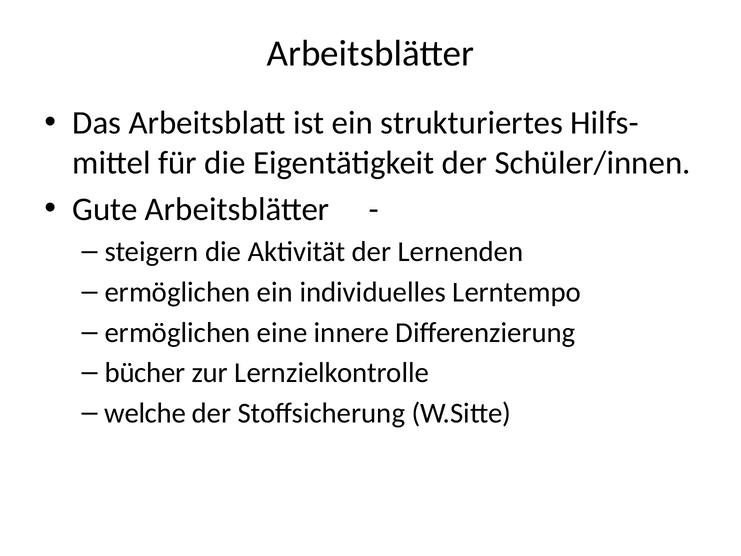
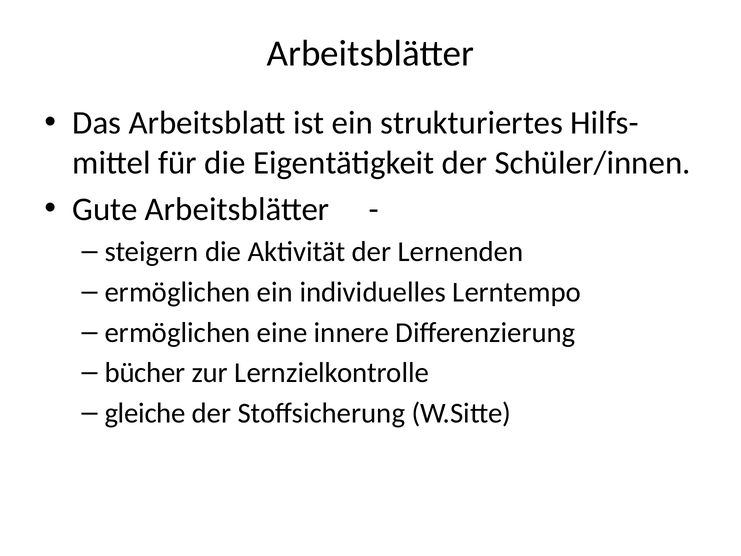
welche: welche -> gleiche
